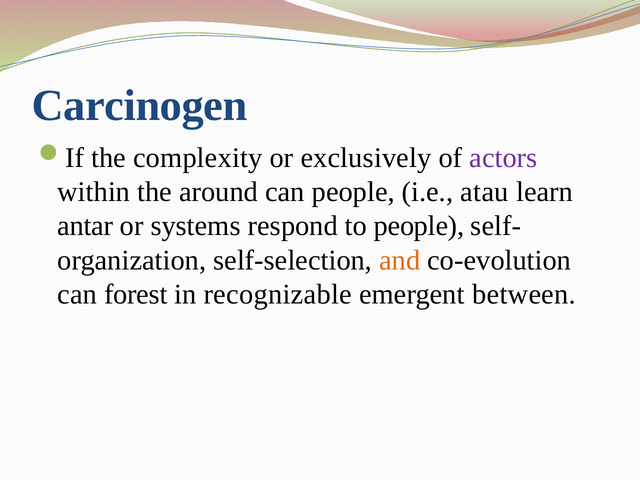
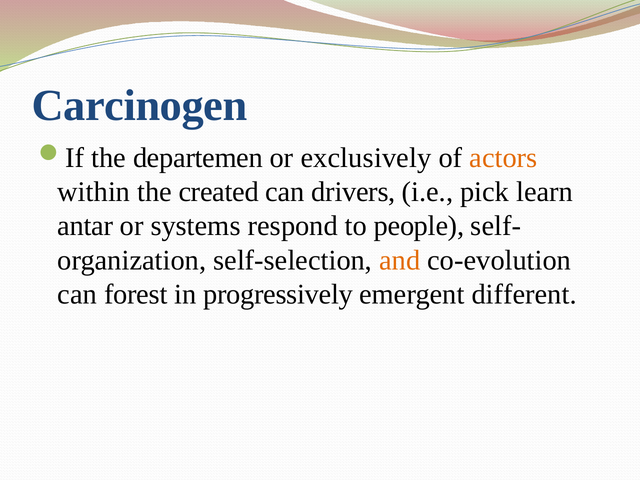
complexity: complexity -> departemen
actors colour: purple -> orange
around: around -> created
can people: people -> drivers
atau: atau -> pick
recognizable: recognizable -> progressively
between: between -> different
